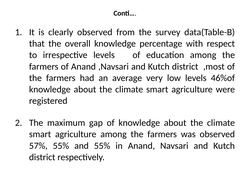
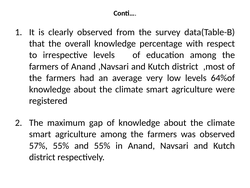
46%of: 46%of -> 64%of
